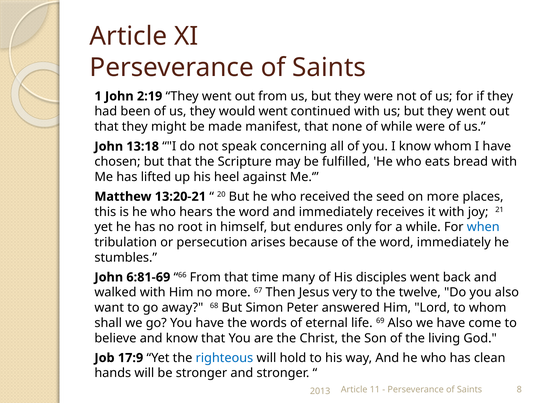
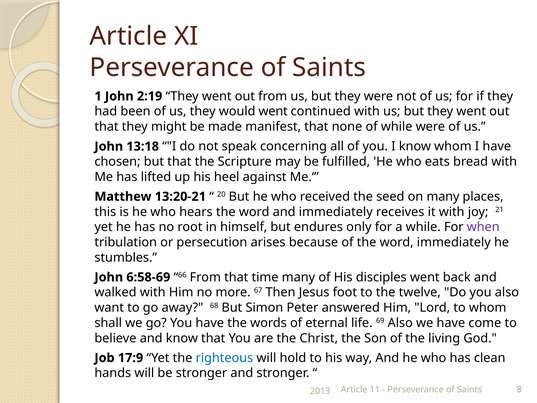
on more: more -> many
when colour: blue -> purple
6:81-69: 6:81-69 -> 6:58-69
very: very -> foot
